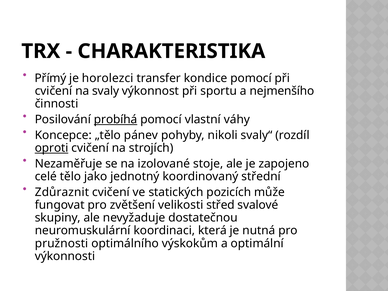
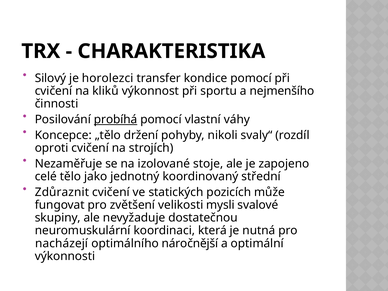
Přímý: Přímý -> Silový
svaly: svaly -> kliků
pánev: pánev -> držení
oproti underline: present -> none
střed: střed -> mysli
pružnosti: pružnosti -> nacházejí
výskokům: výskokům -> náročnější
